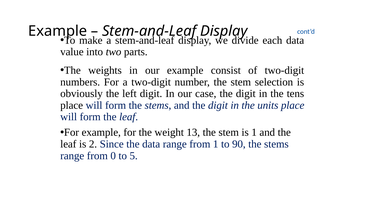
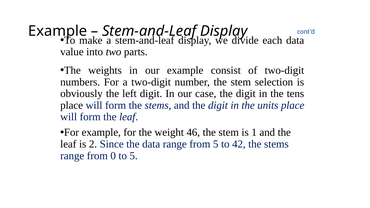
13: 13 -> 46
from 1: 1 -> 5
90: 90 -> 42
